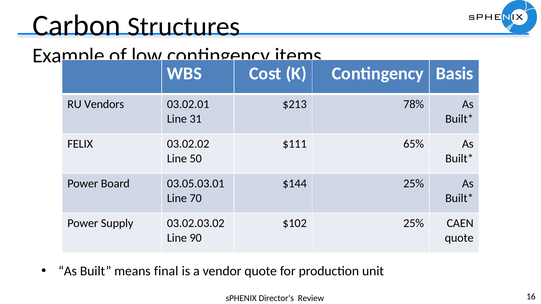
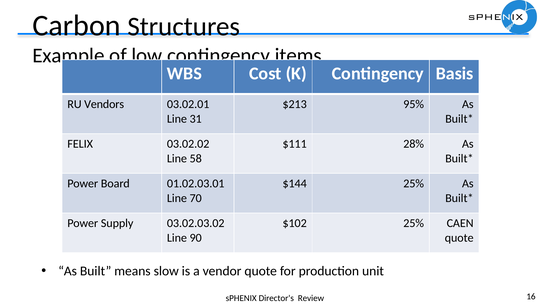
78%: 78% -> 95%
65%: 65% -> 28%
50: 50 -> 58
03.05.03.01: 03.05.03.01 -> 01.02.03.01
final: final -> slow
